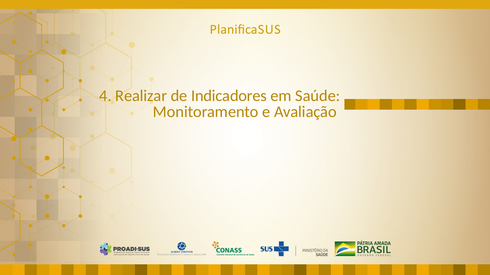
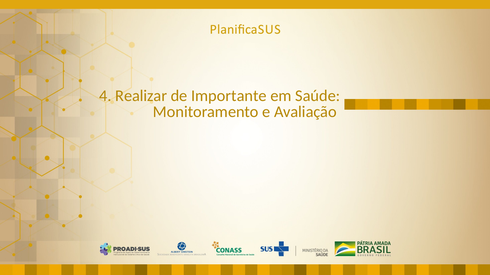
Indicadores: Indicadores -> Importante
